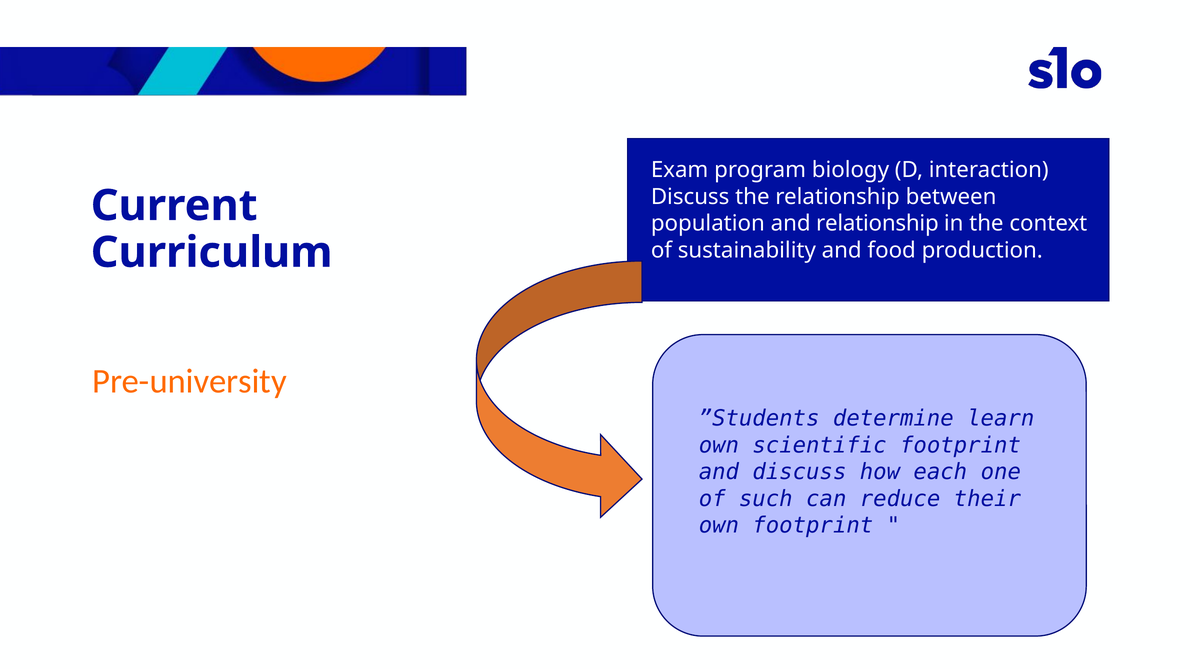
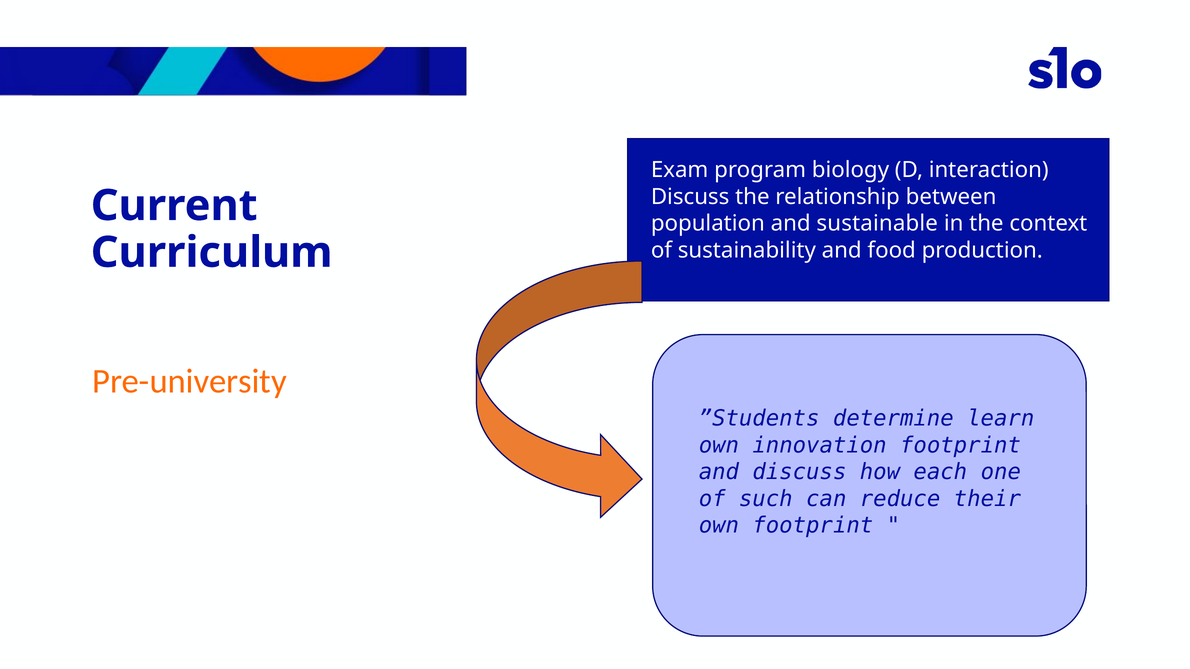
and relationship: relationship -> sustainable
scientific: scientific -> innovation
